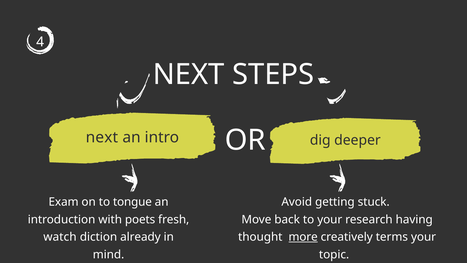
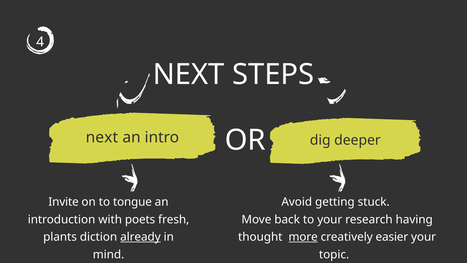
Exam: Exam -> Invite
watch: watch -> plants
already underline: none -> present
terms: terms -> easier
